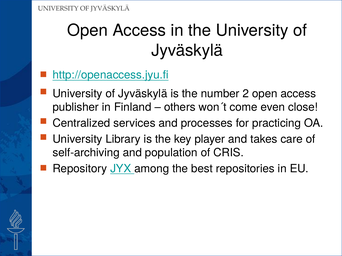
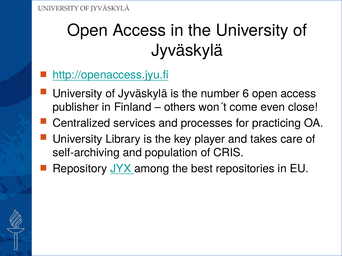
2: 2 -> 6
